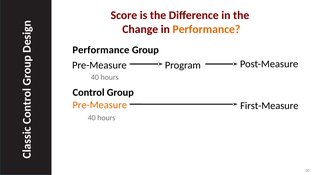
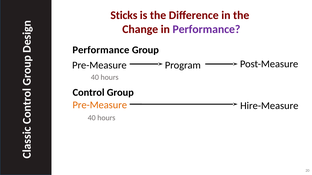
Score: Score -> Sticks
Performance at (206, 29) colour: orange -> purple
First-Measure: First-Measure -> Hire-Measure
